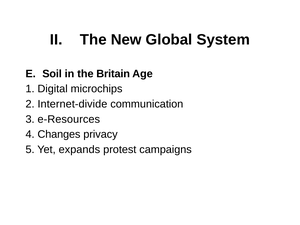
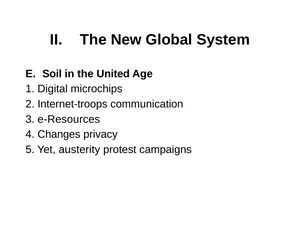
Britain: Britain -> United
Internet-divide: Internet-divide -> Internet-troops
expands: expands -> austerity
